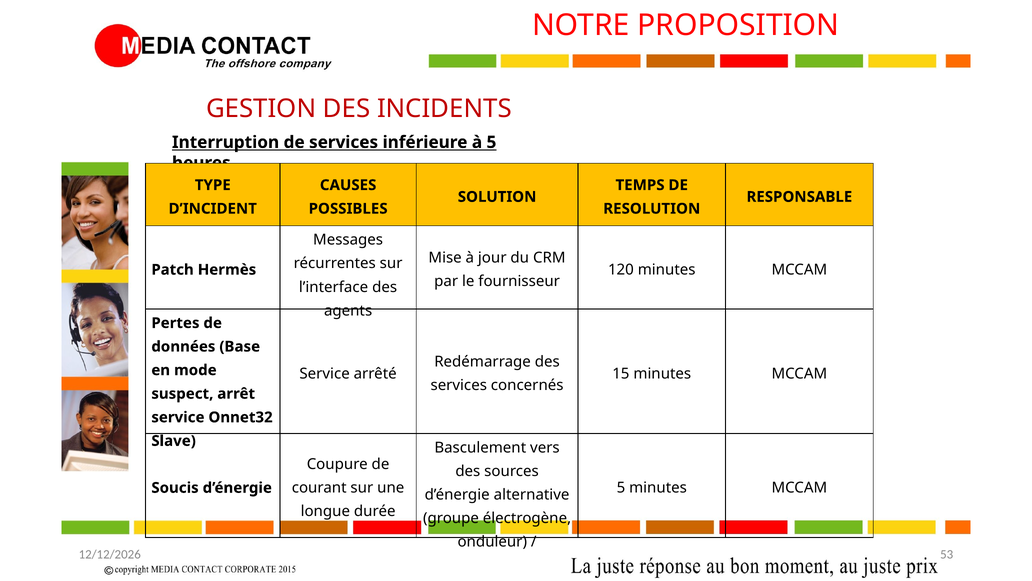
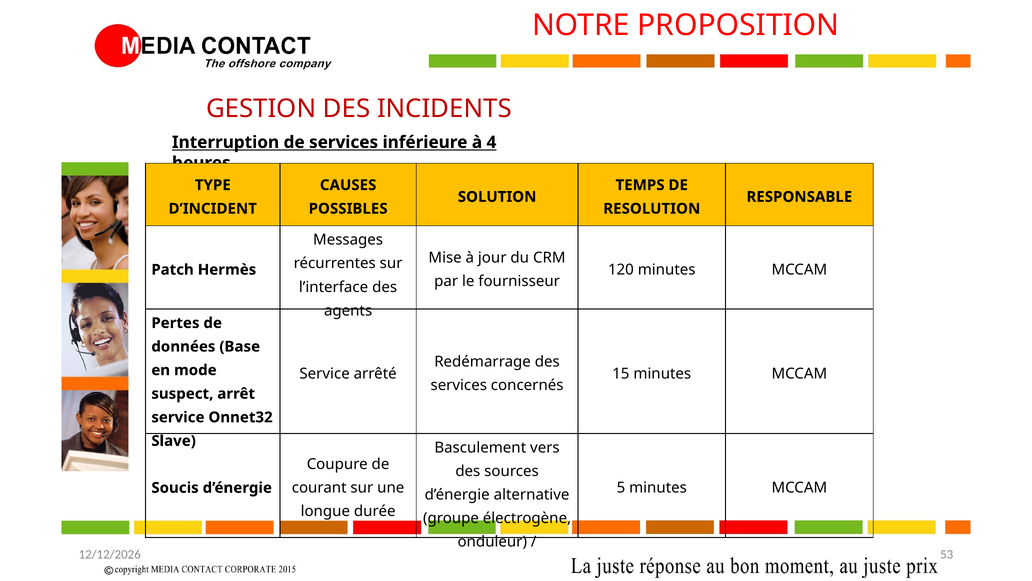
à 5: 5 -> 4
